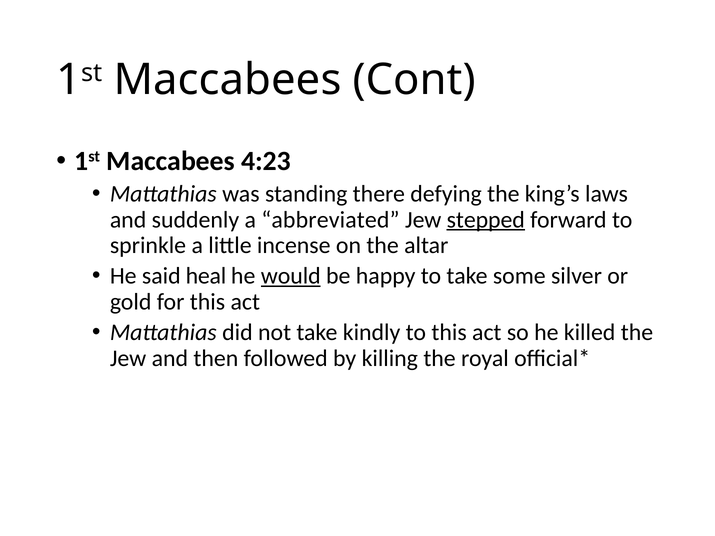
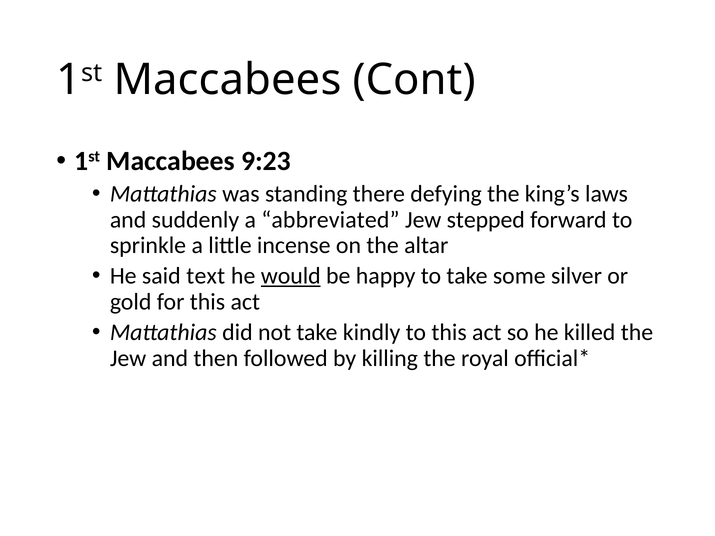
4:23: 4:23 -> 9:23
stepped underline: present -> none
heal: heal -> text
